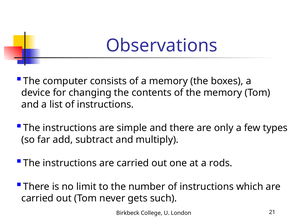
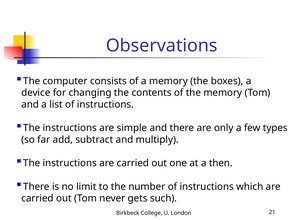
rods: rods -> then
